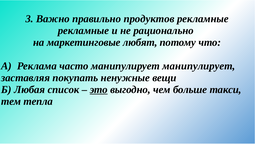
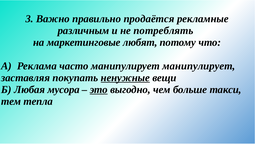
продуктов: продуктов -> продаётся
рекламные at (83, 30): рекламные -> различным
рационально: рационально -> потреблять
ненужные underline: none -> present
список: список -> мусора
